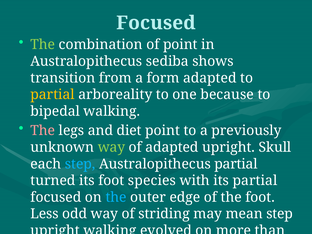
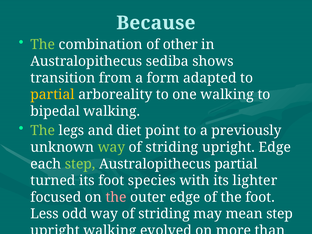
Focused at (156, 23): Focused -> Because
of point: point -> other
one because: because -> walking
The at (43, 131) colour: pink -> light green
adapted at (172, 147): adapted -> striding
upright Skull: Skull -> Edge
step at (80, 164) colour: light blue -> light green
its partial: partial -> lighter
the at (116, 197) colour: light blue -> pink
